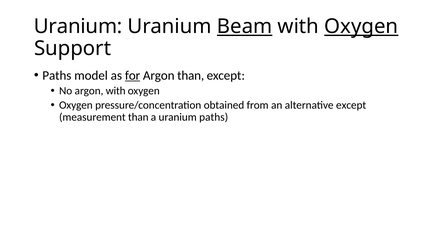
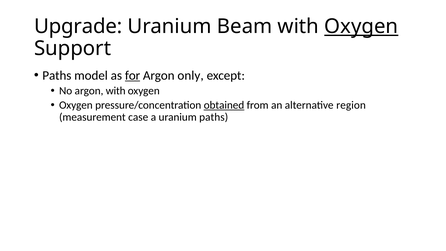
Uranium at (78, 26): Uranium -> Upgrade
Beam underline: present -> none
Argon than: than -> only
obtained underline: none -> present
alternative except: except -> region
measurement than: than -> case
